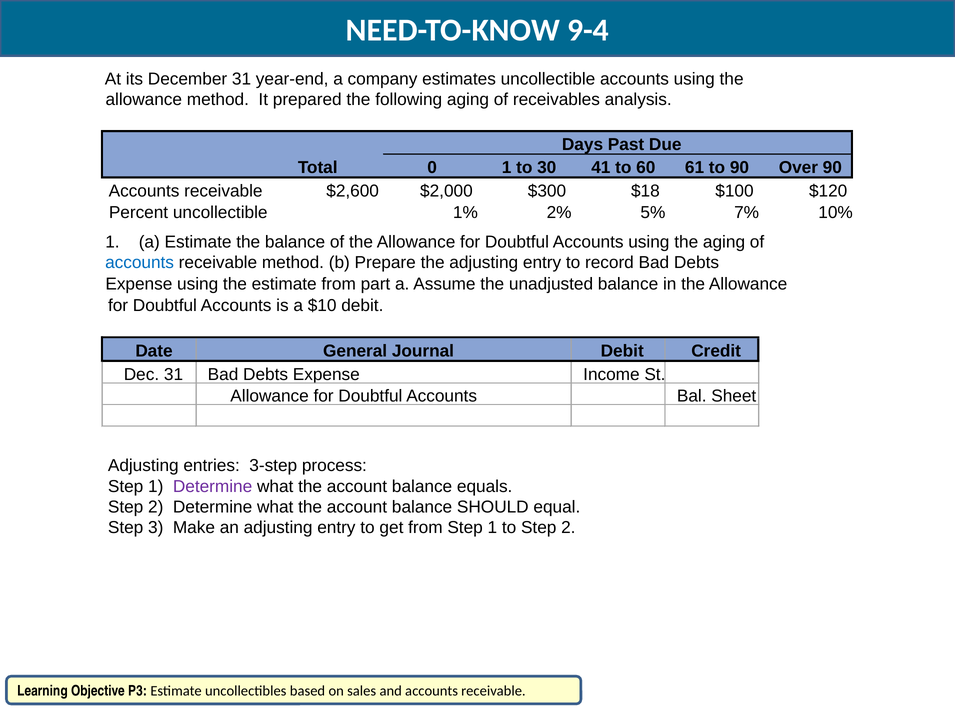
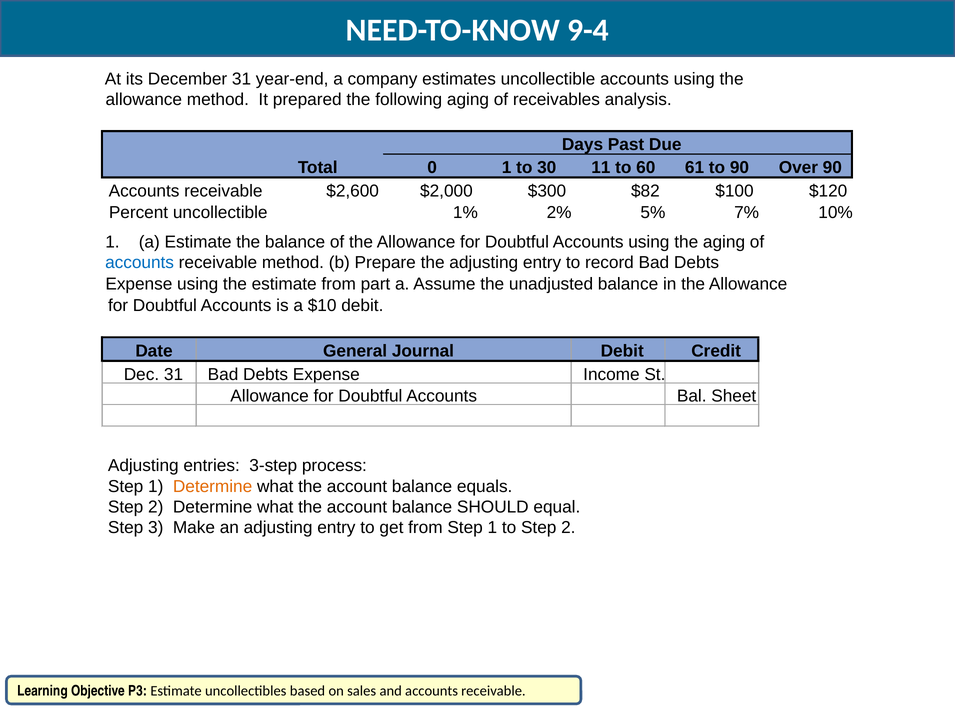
41: 41 -> 11
$18: $18 -> $82
Determine at (213, 487) colour: purple -> orange
